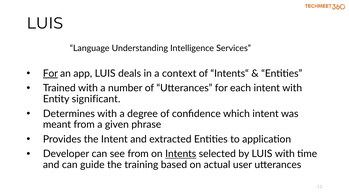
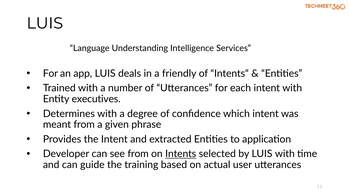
For at (50, 74) underline: present -> none
context: context -> friendly
significant: significant -> executives
